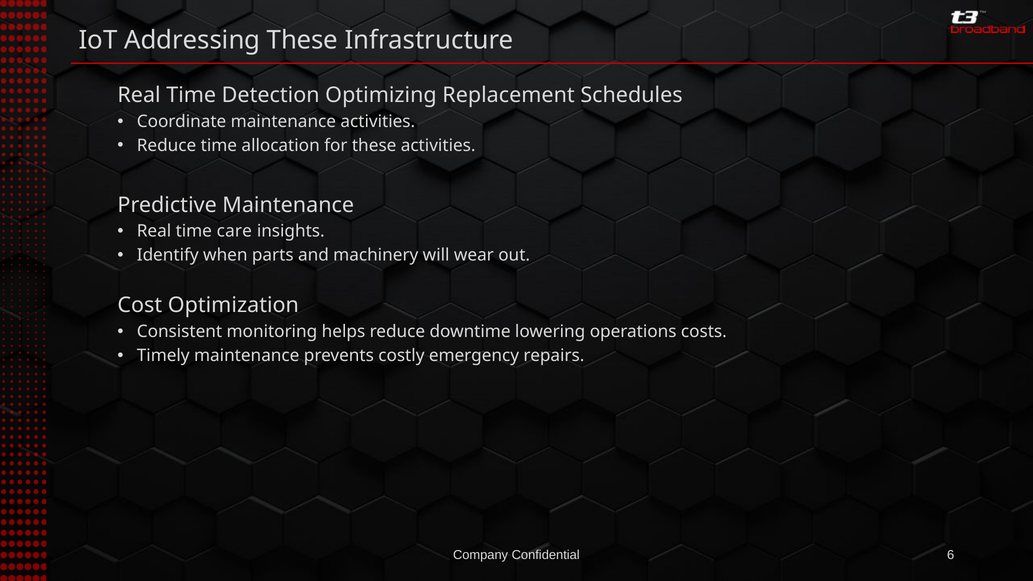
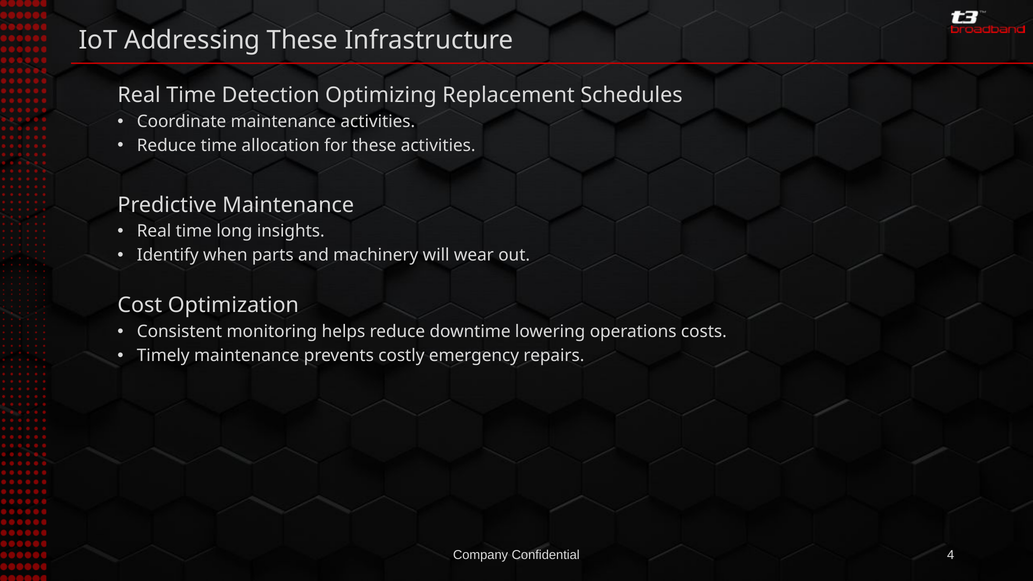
care: care -> long
6: 6 -> 4
